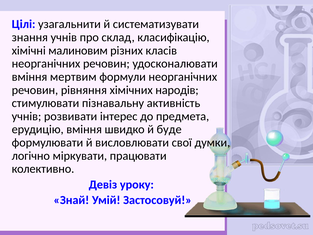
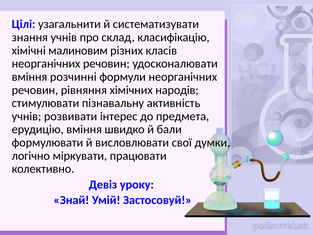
мертвим: мертвим -> розчинні
буде: буде -> бали
